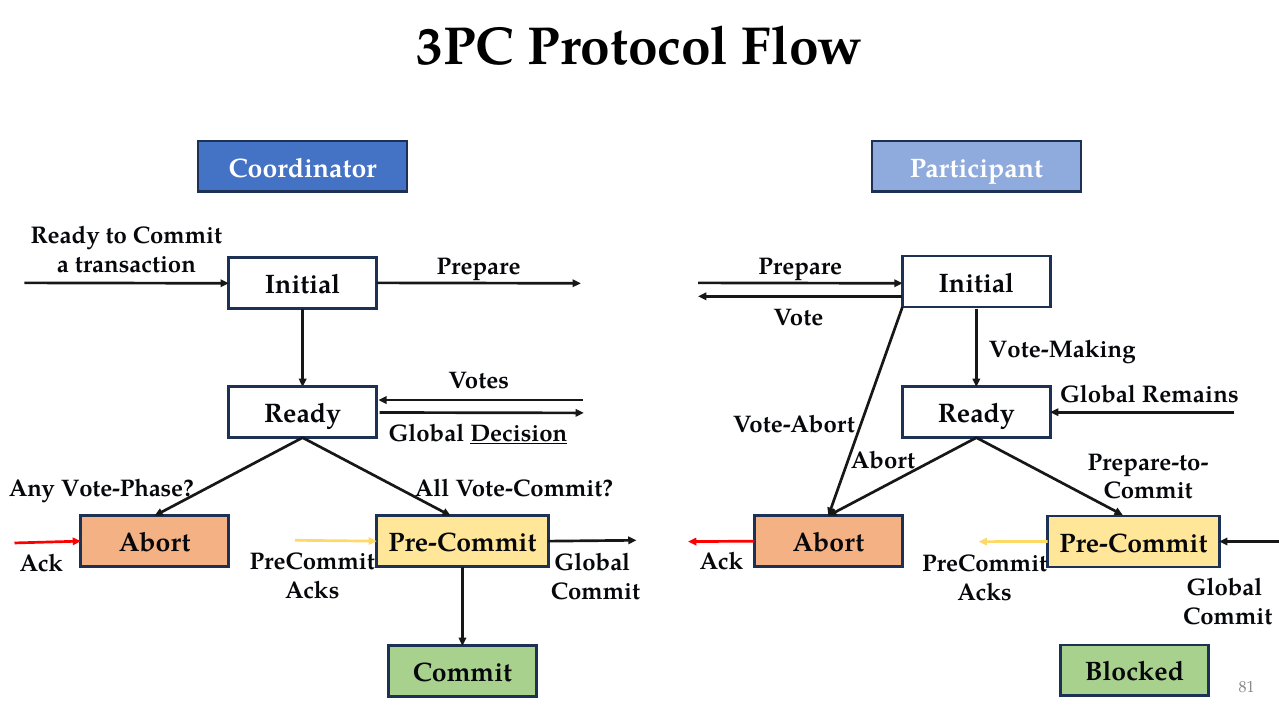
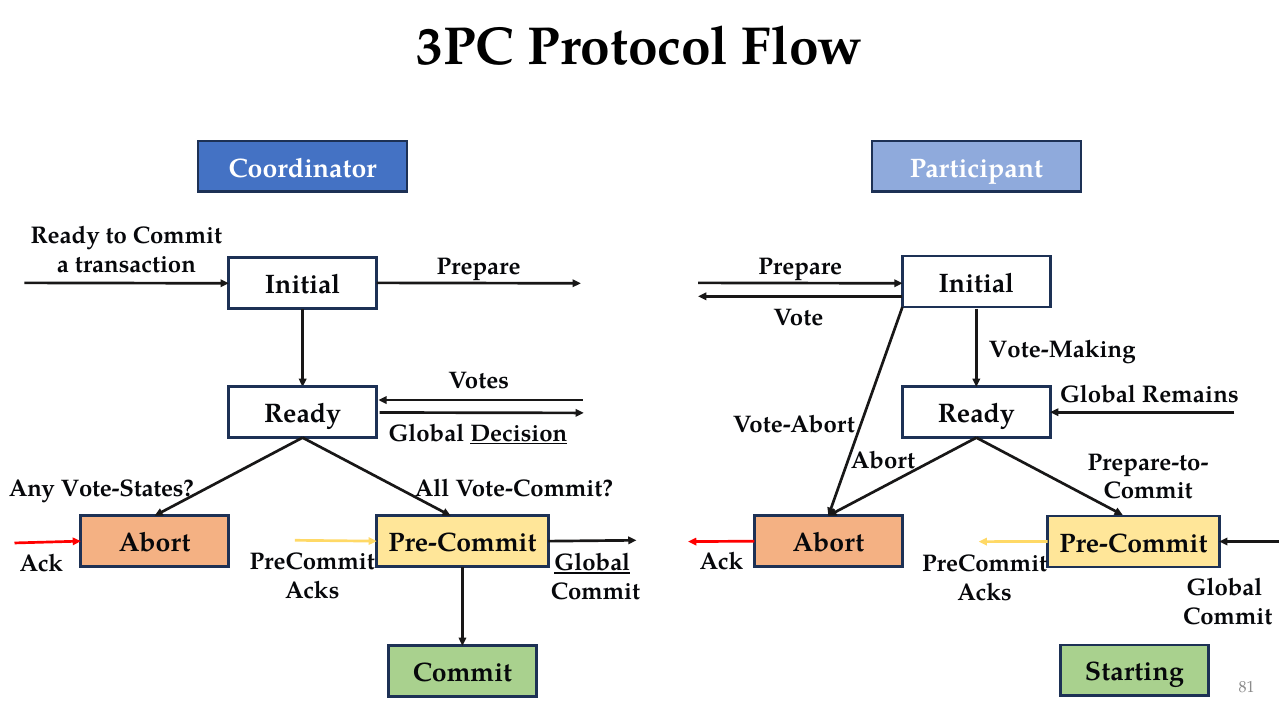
Vote-Phase: Vote-Phase -> Vote-States
Global at (592, 562) underline: none -> present
Blocked: Blocked -> Starting
